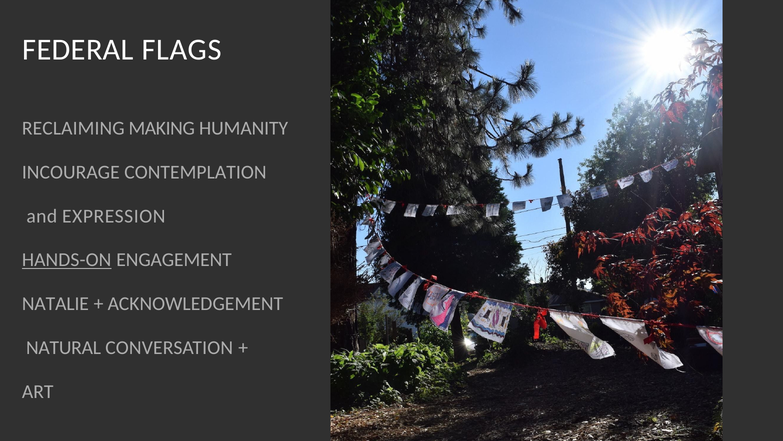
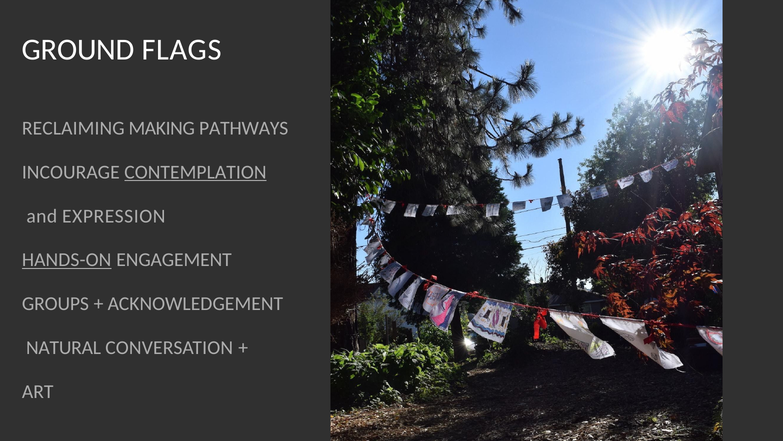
FEDERAL: FEDERAL -> GROUND
HUMANITY: HUMANITY -> PATHWAYS
CONTEMPLATION underline: none -> present
NATALIE: NATALIE -> GROUPS
